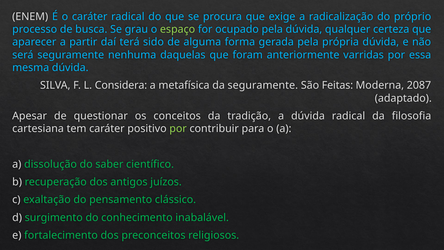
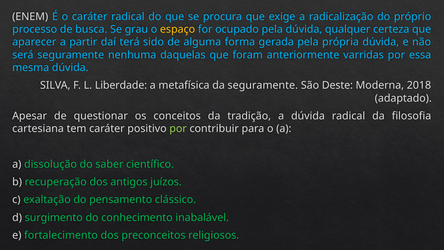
espaço colour: light green -> yellow
Considera: Considera -> Liberdade
Feitas: Feitas -> Deste
2087: 2087 -> 2018
